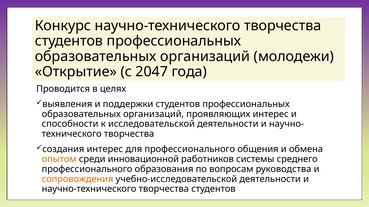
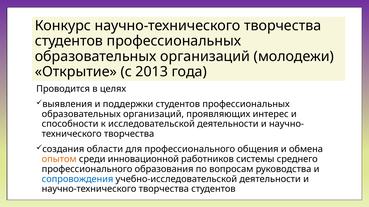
2047: 2047 -> 2013
создания интерес: интерес -> области
сопровождения colour: orange -> blue
